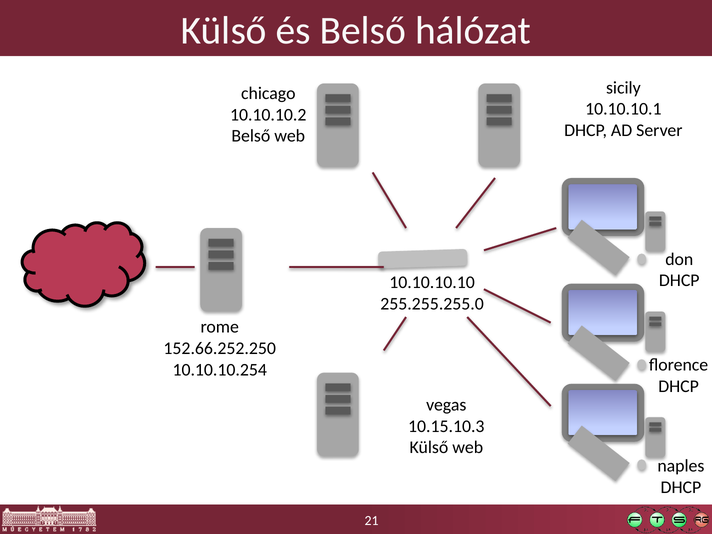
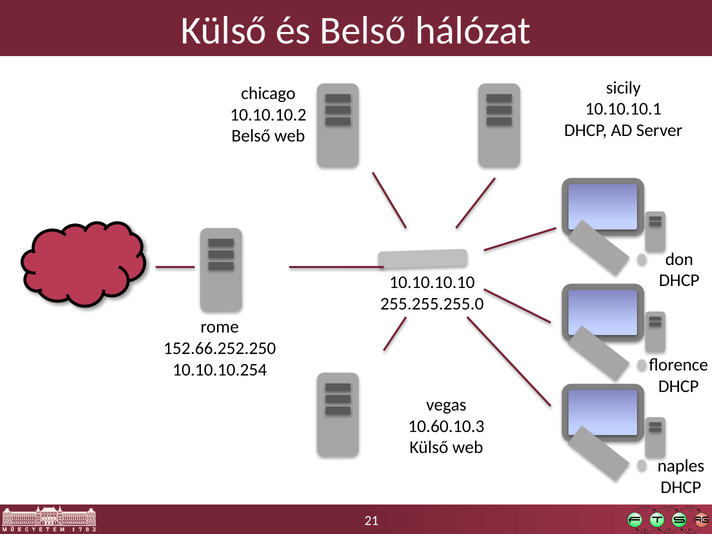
10.15.10.3: 10.15.10.3 -> 10.60.10.3
